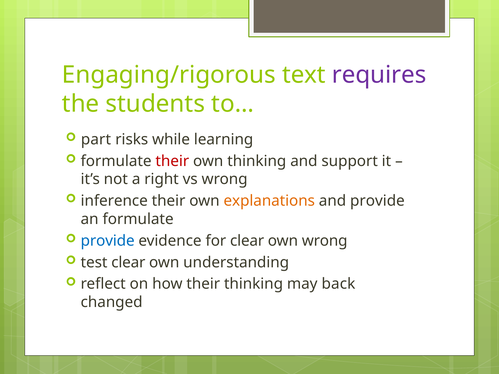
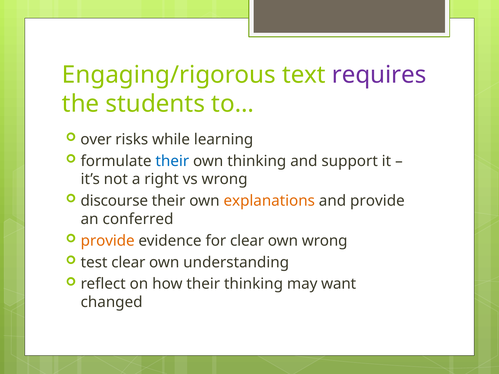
part: part -> over
their at (172, 161) colour: red -> blue
inference: inference -> discourse
an formulate: formulate -> conferred
provide at (108, 241) colour: blue -> orange
back: back -> want
